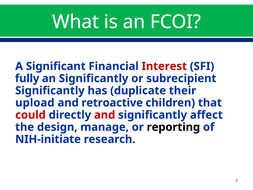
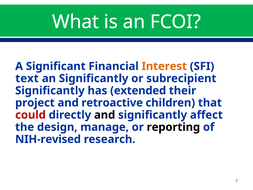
Interest colour: red -> orange
fully: fully -> text
duplicate: duplicate -> extended
upload: upload -> project
and at (105, 115) colour: red -> black
NIH-initiate: NIH-initiate -> NIH-revised
